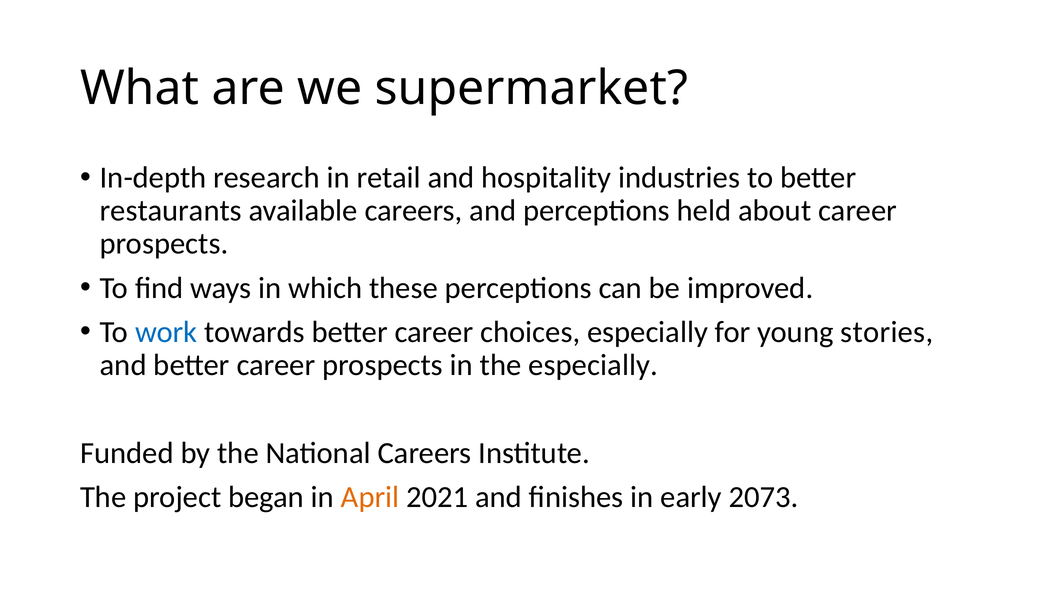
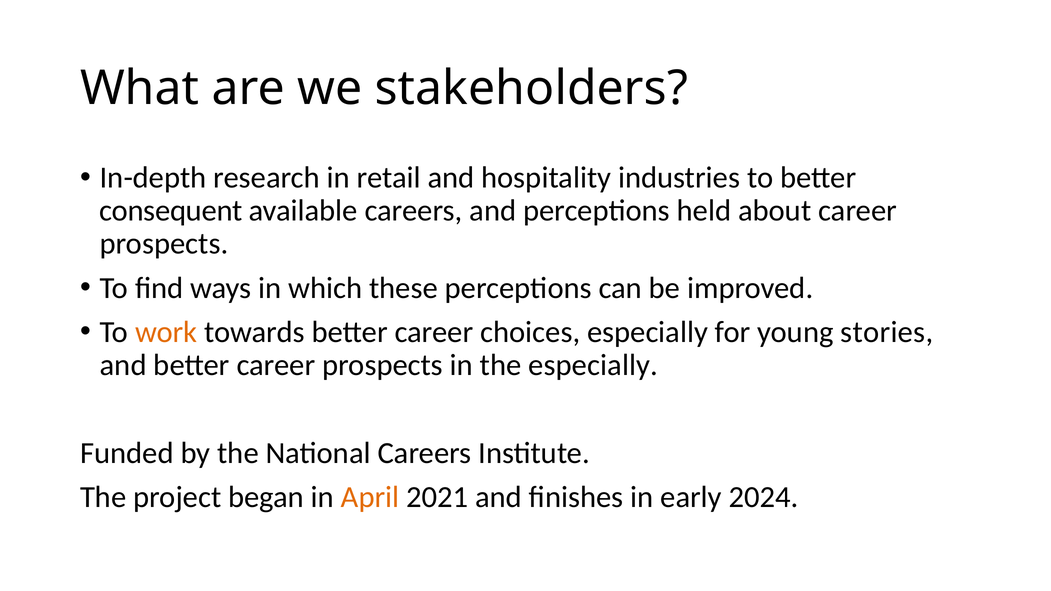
supermarket: supermarket -> stakeholders
restaurants: restaurants -> consequent
work colour: blue -> orange
2073: 2073 -> 2024
